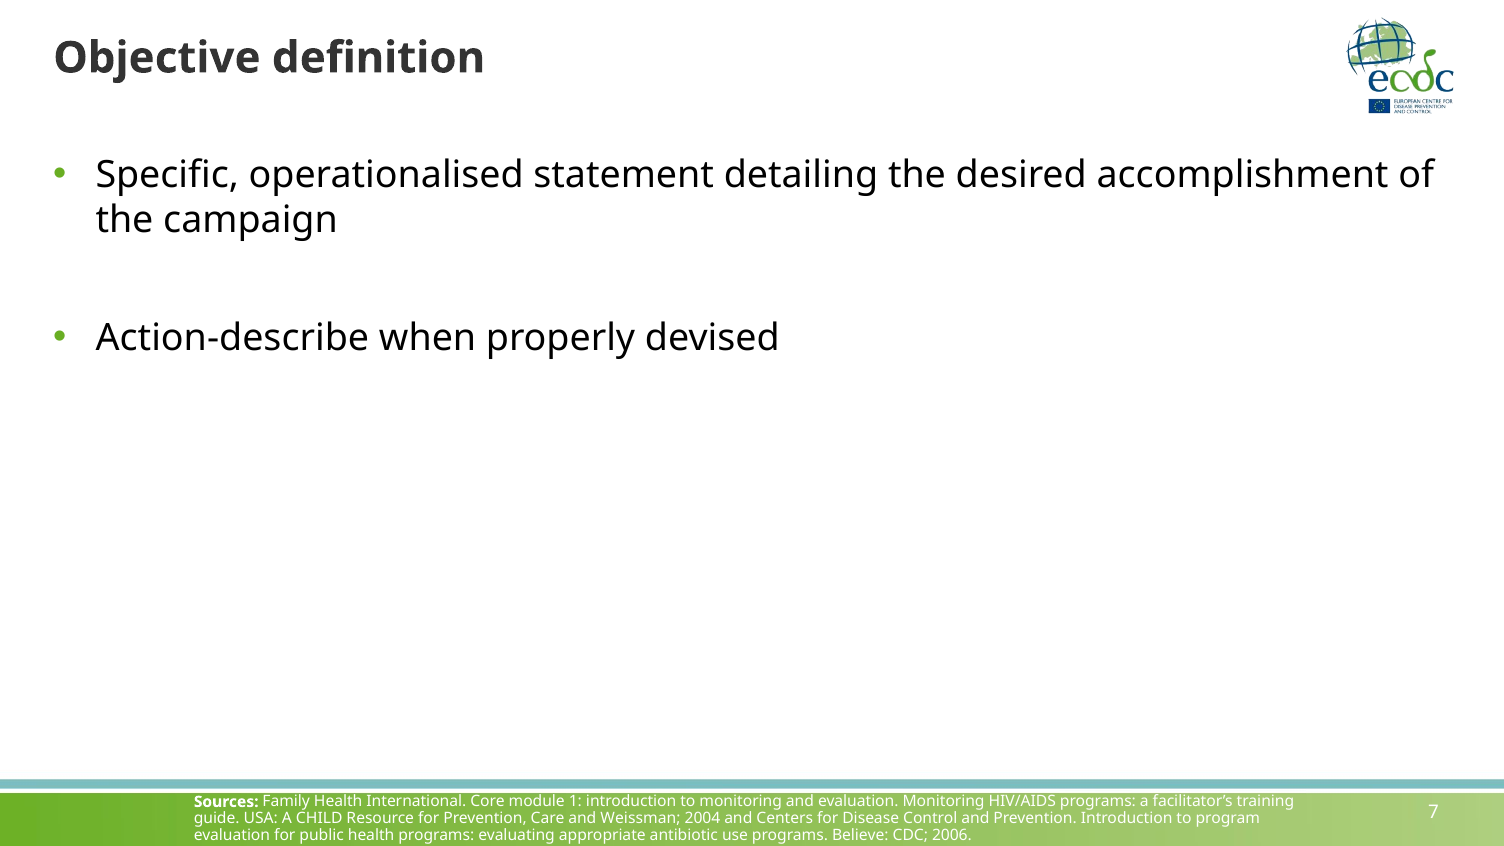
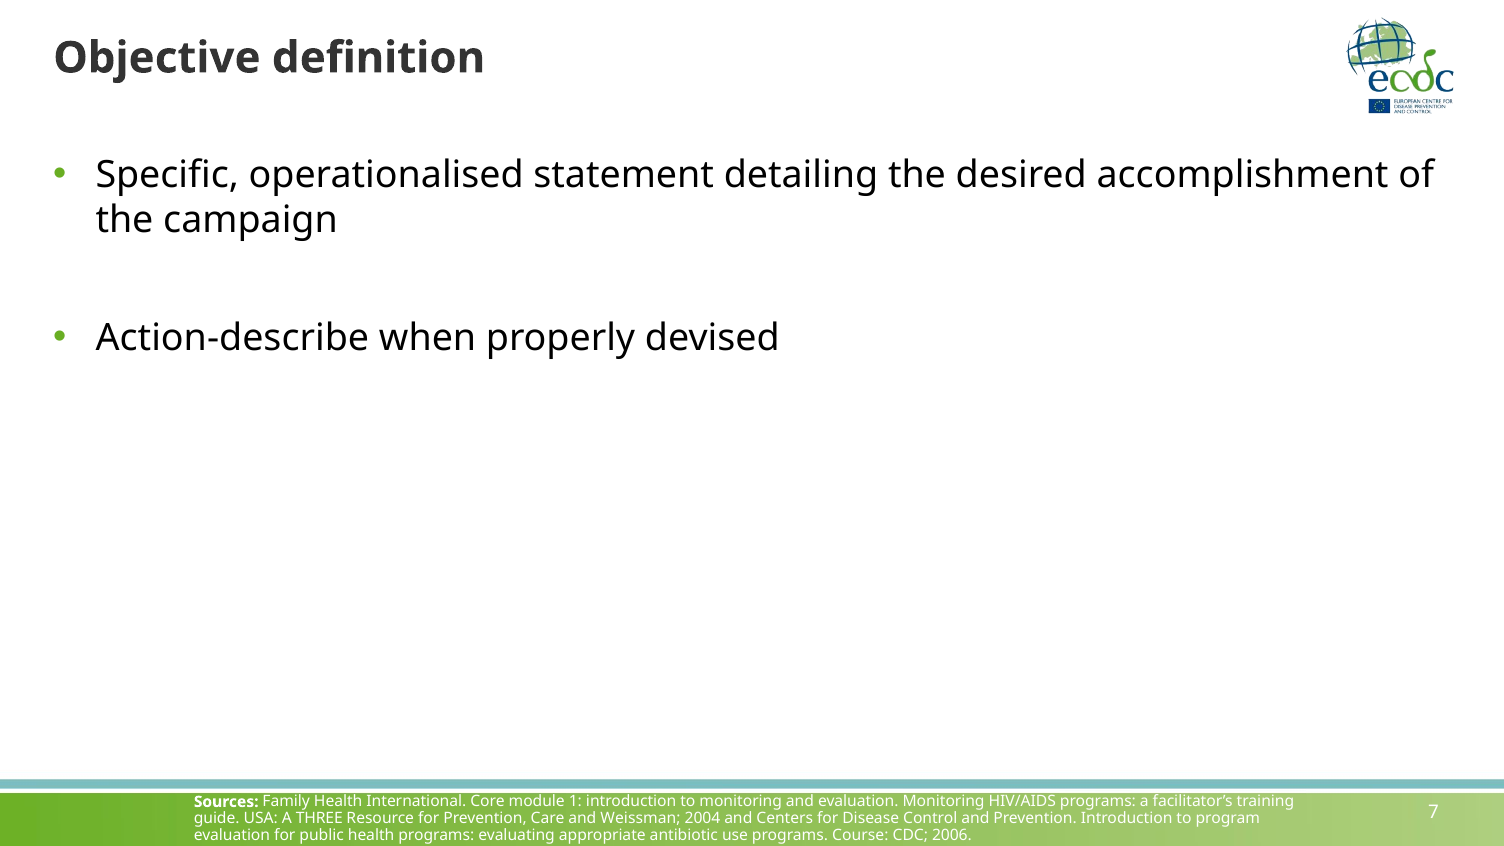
CHILD: CHILD -> THREE
Believe: Believe -> Course
